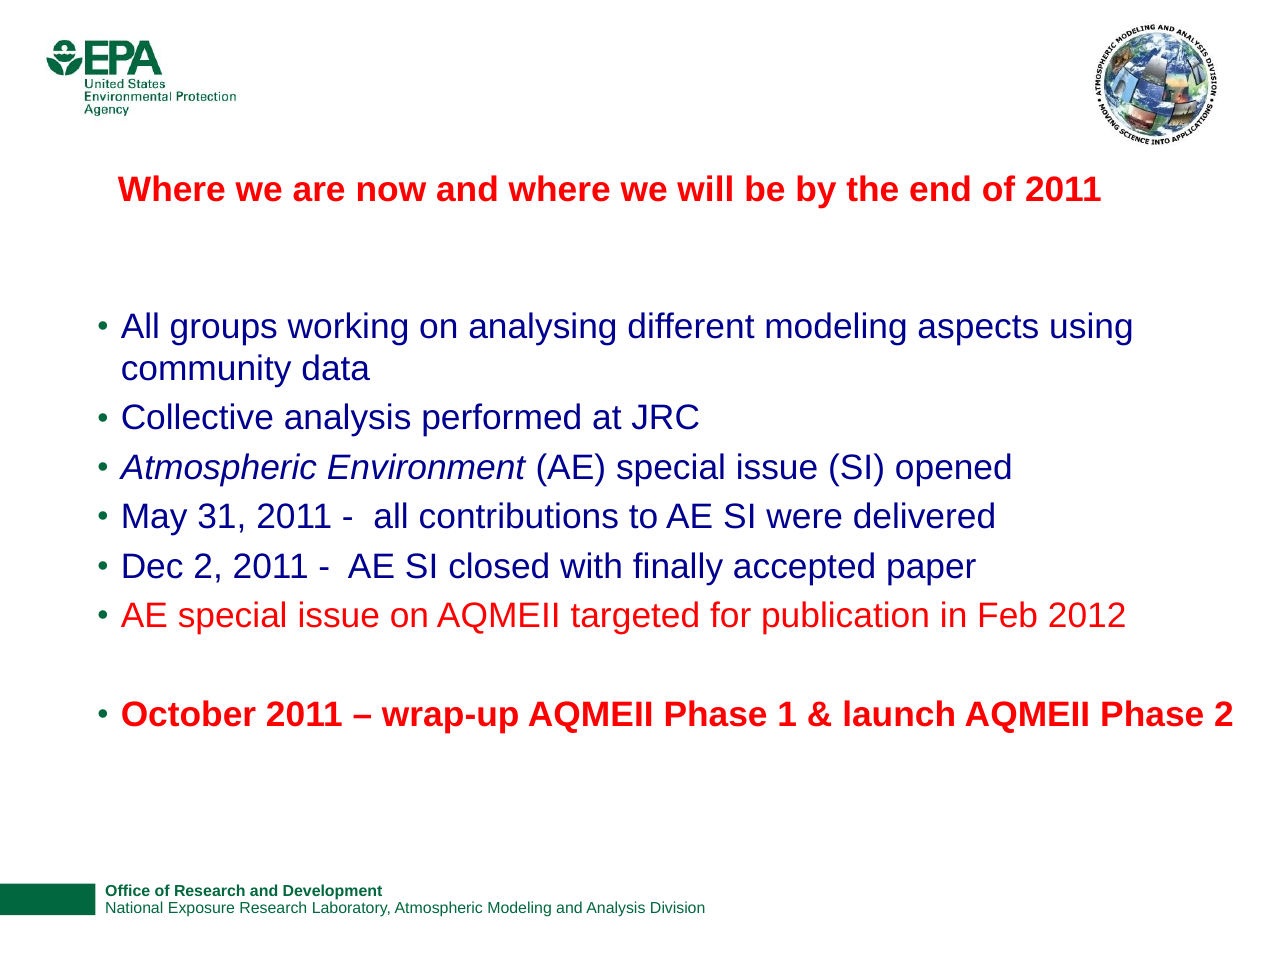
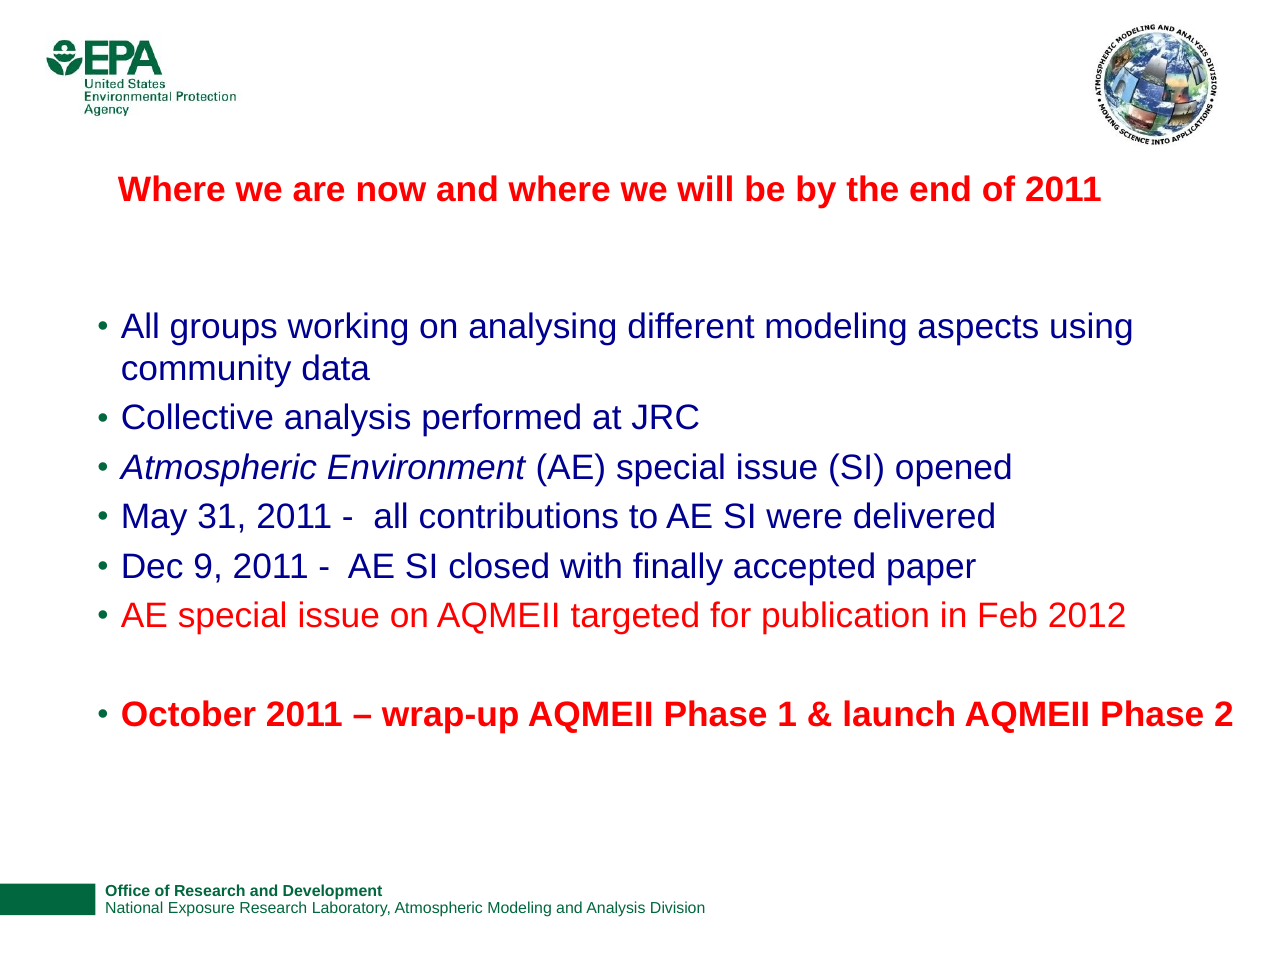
Dec 2: 2 -> 9
